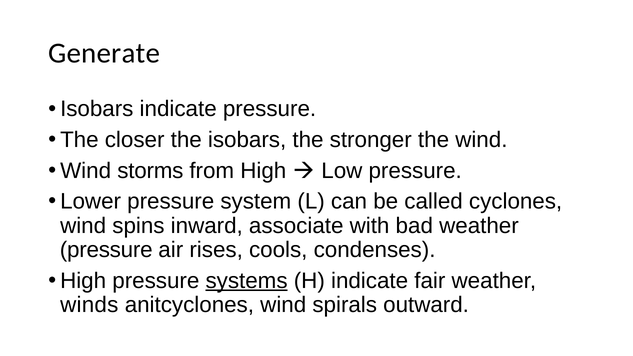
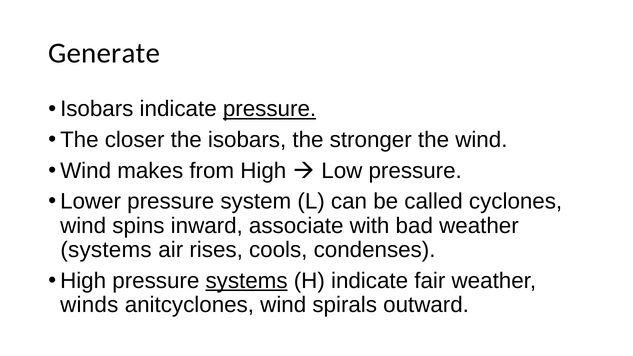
pressure at (270, 109) underline: none -> present
storms: storms -> makes
pressure at (106, 250): pressure -> systems
